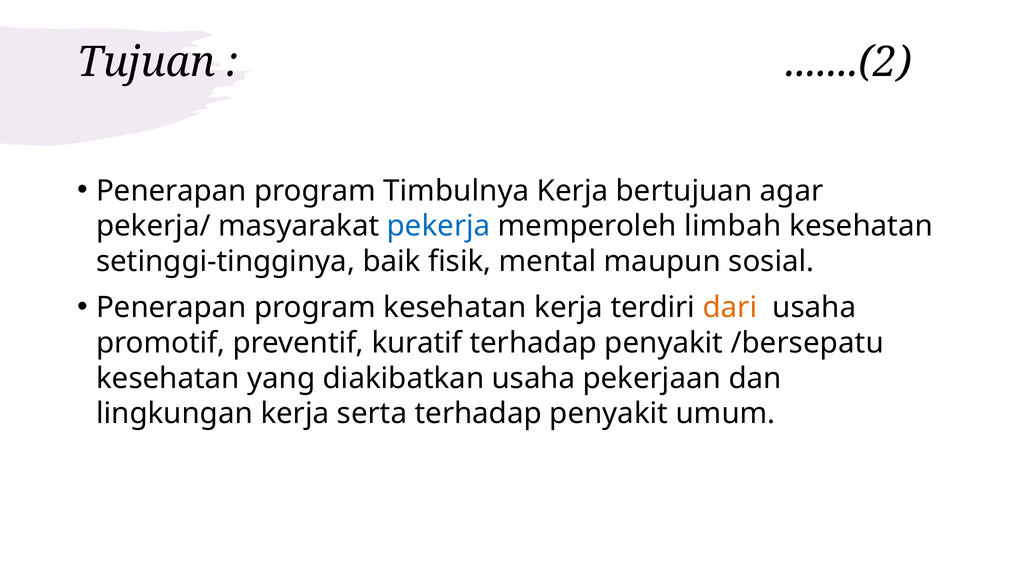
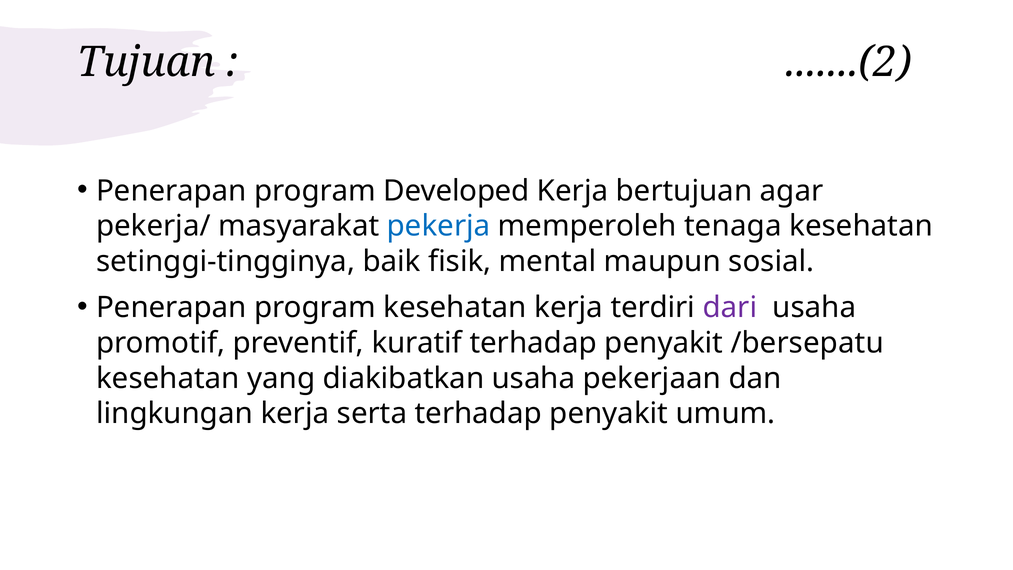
Timbulnya: Timbulnya -> Developed
limbah: limbah -> tenaga
dari colour: orange -> purple
